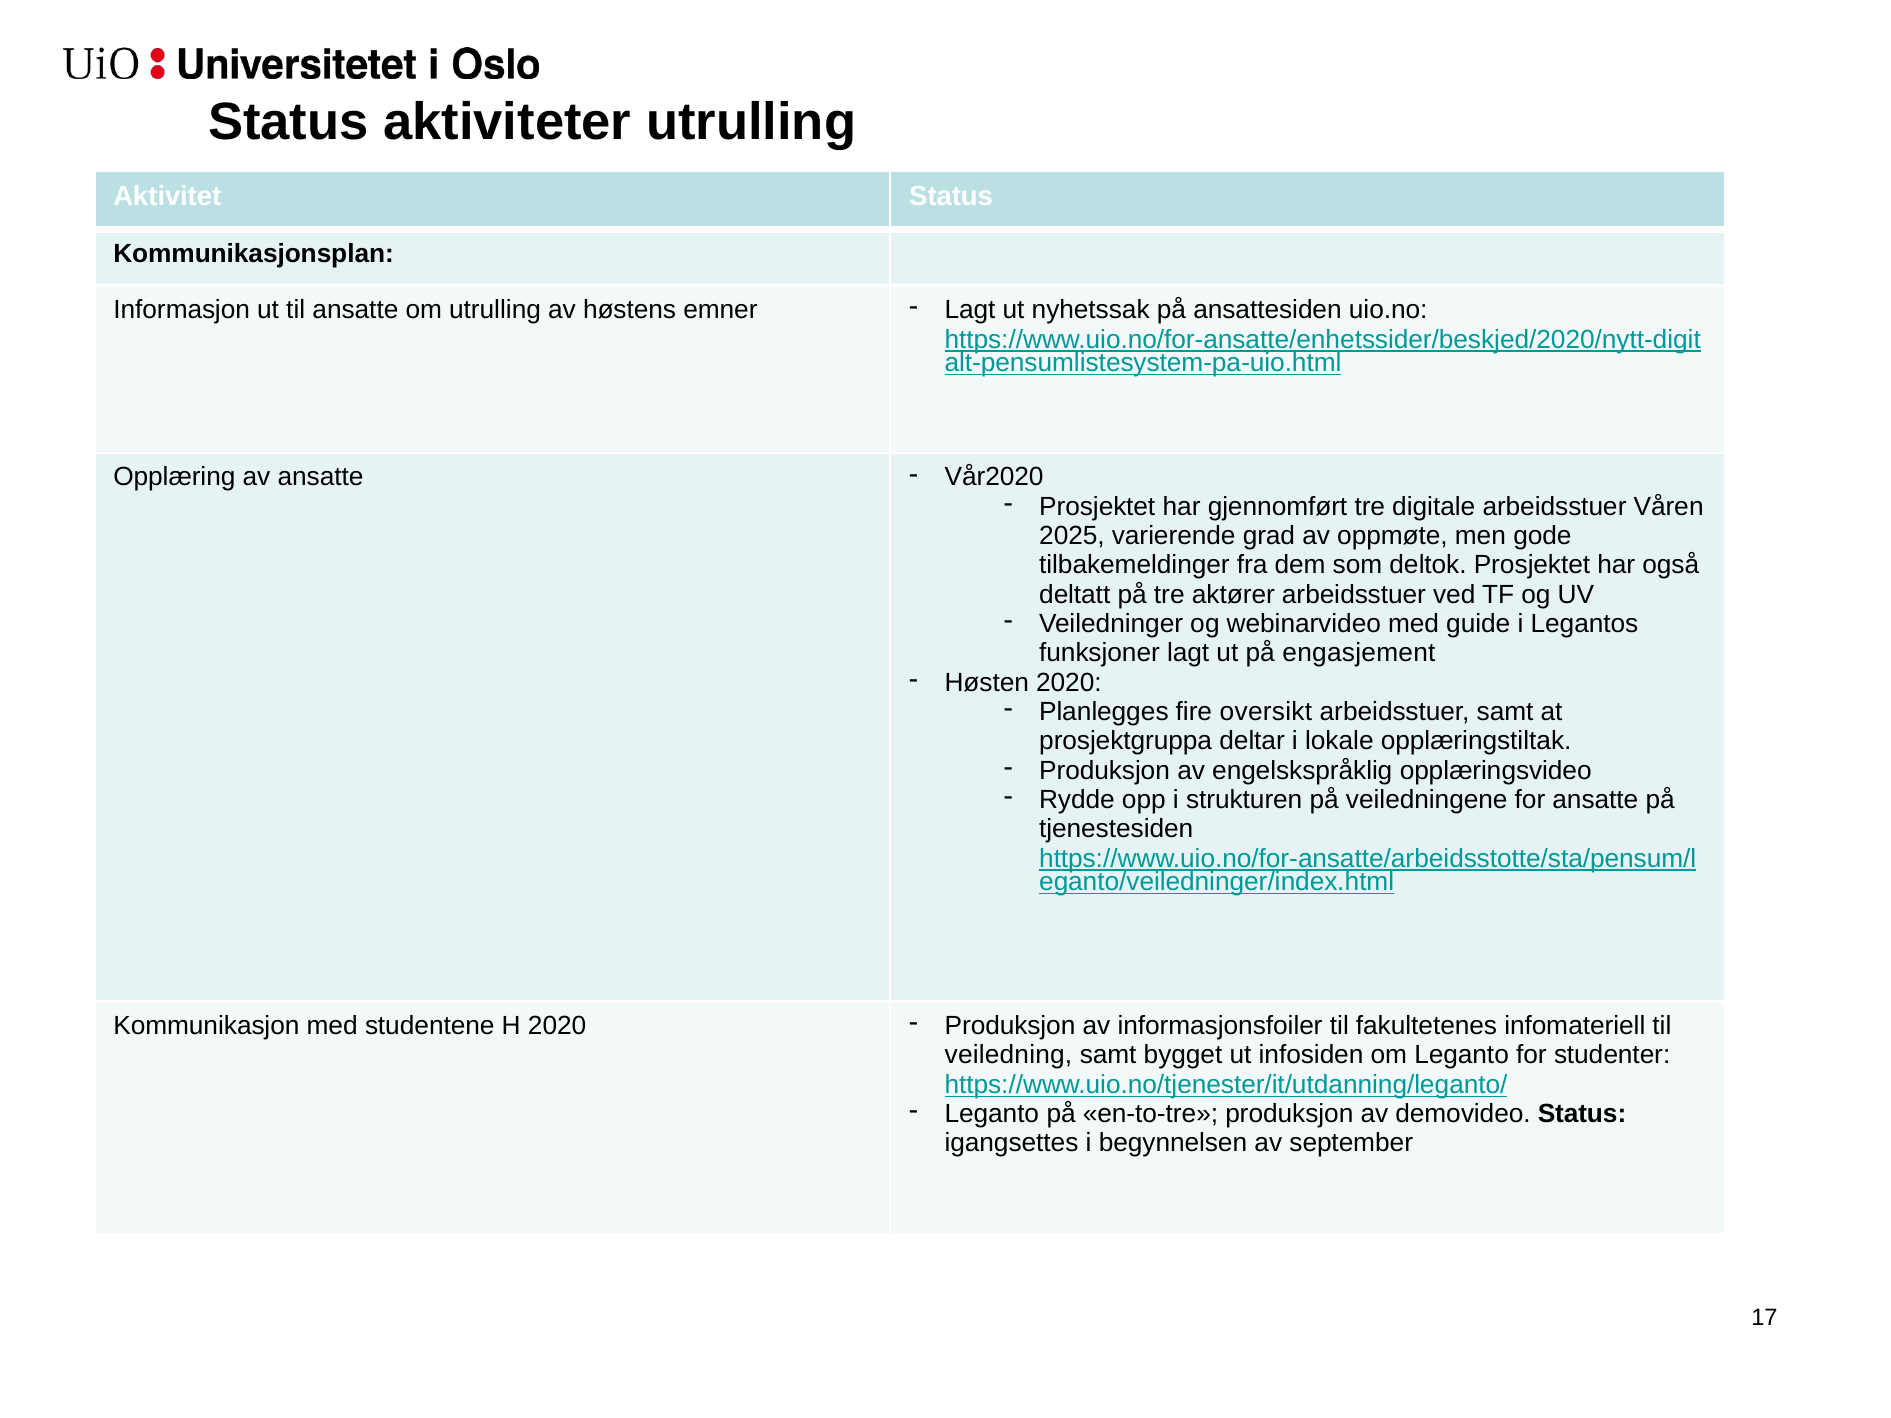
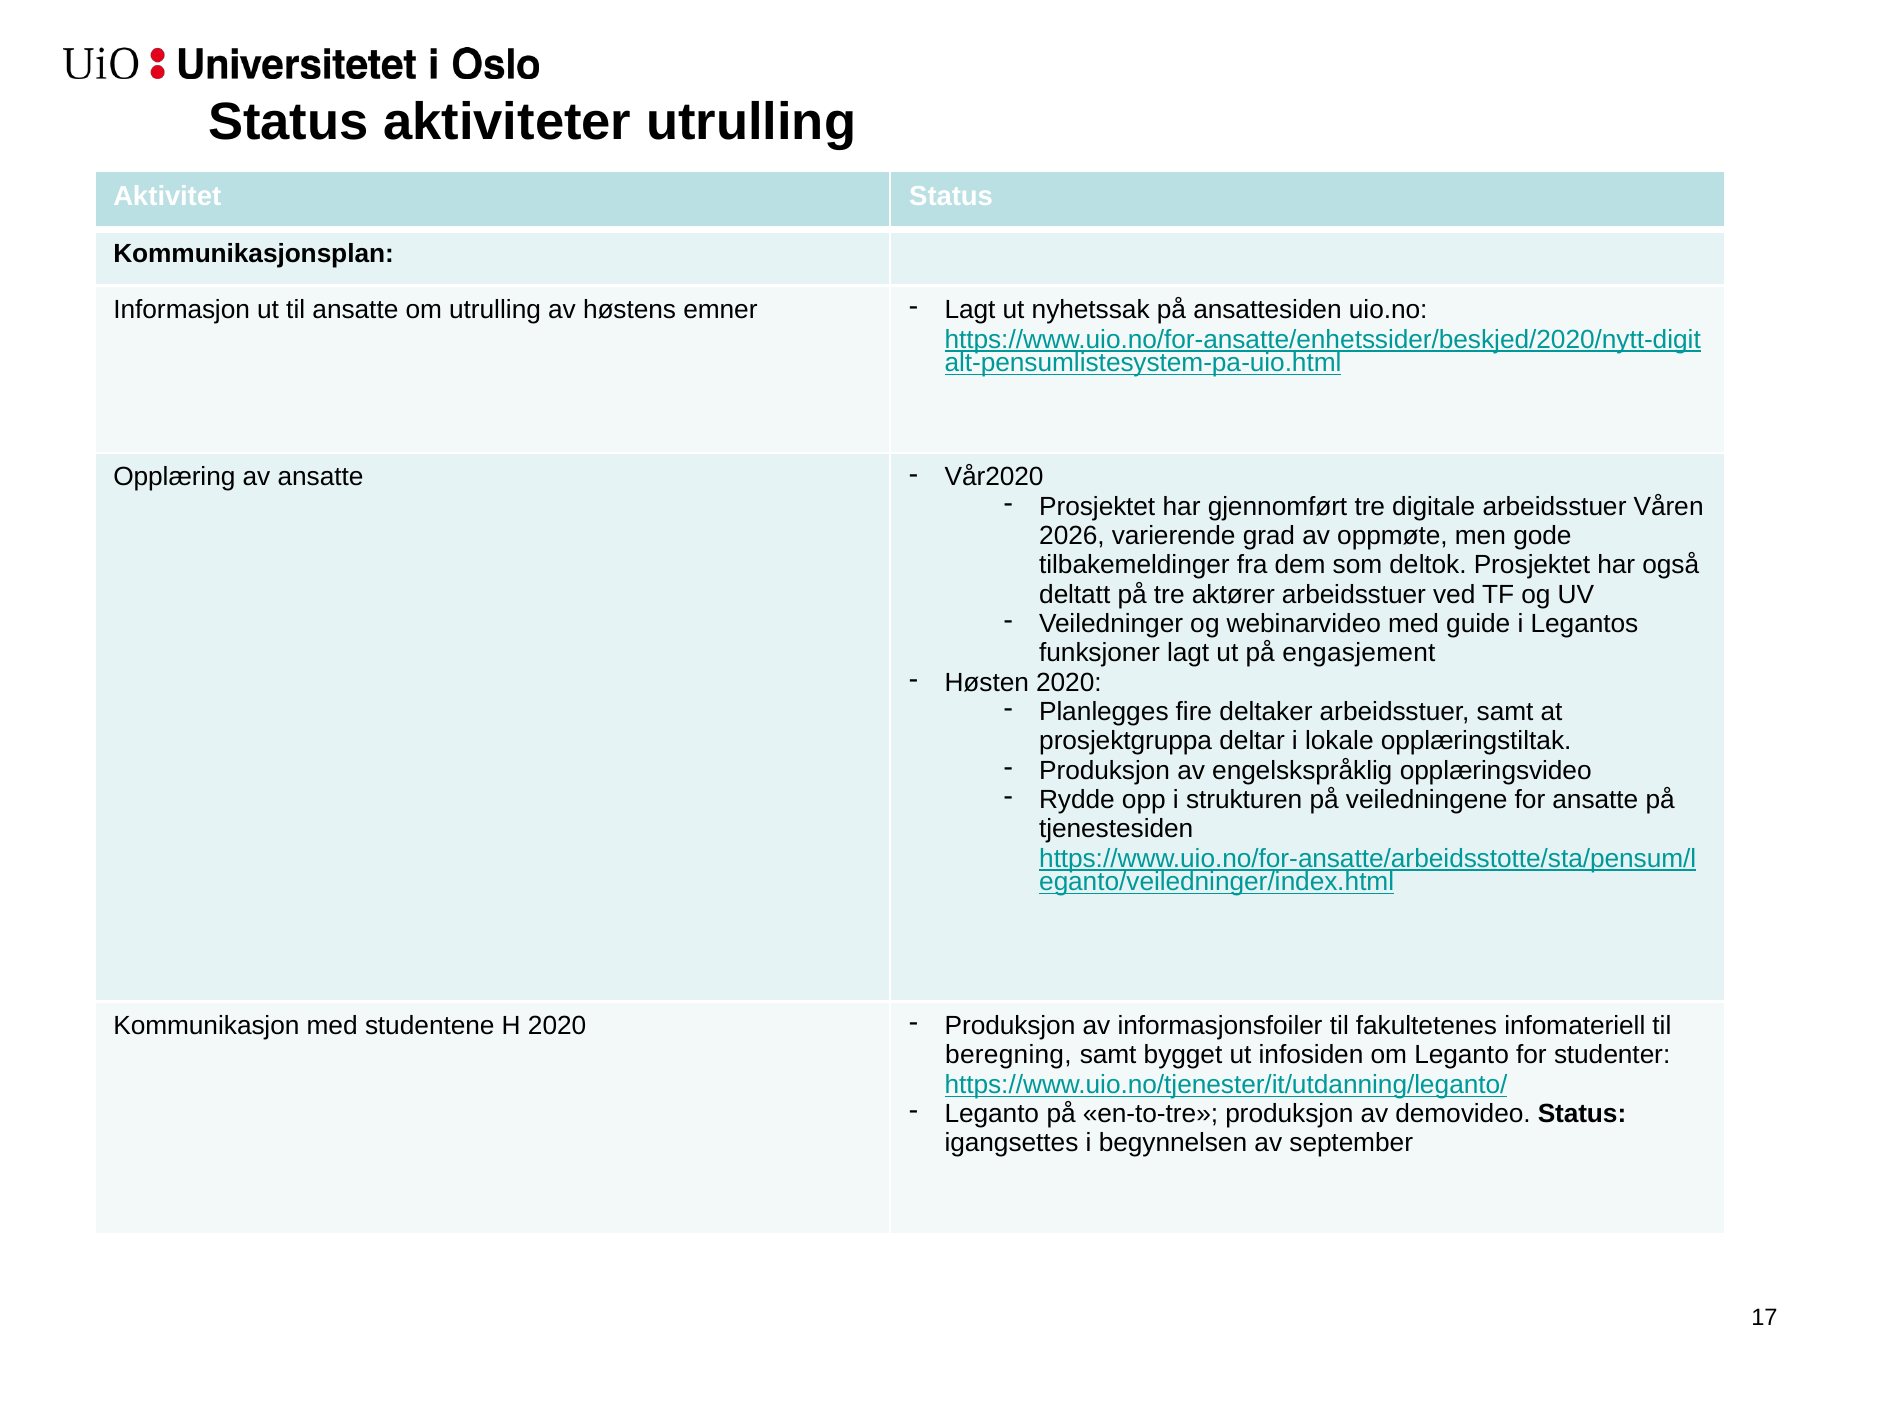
2025: 2025 -> 2026
oversikt: oversikt -> deltaker
veiledning: veiledning -> beregning
